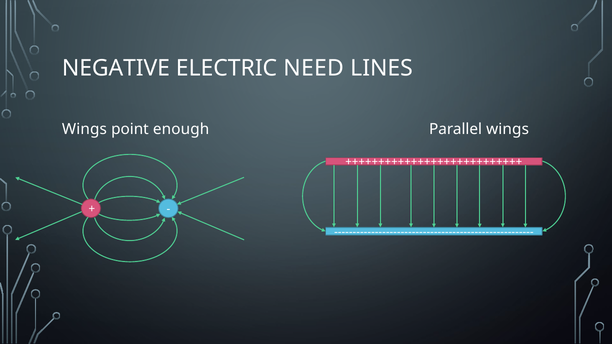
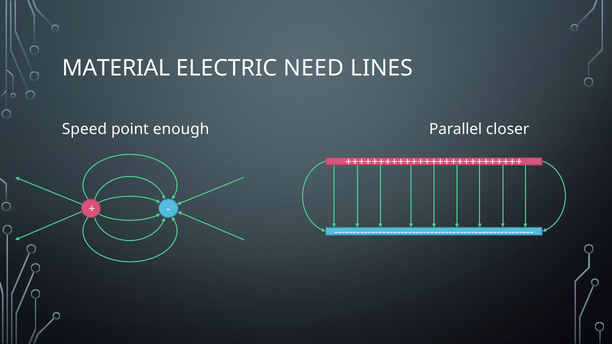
NEGATIVE: NEGATIVE -> MATERIAL
Wings at (84, 129): Wings -> Speed
Parallel wings: wings -> closer
